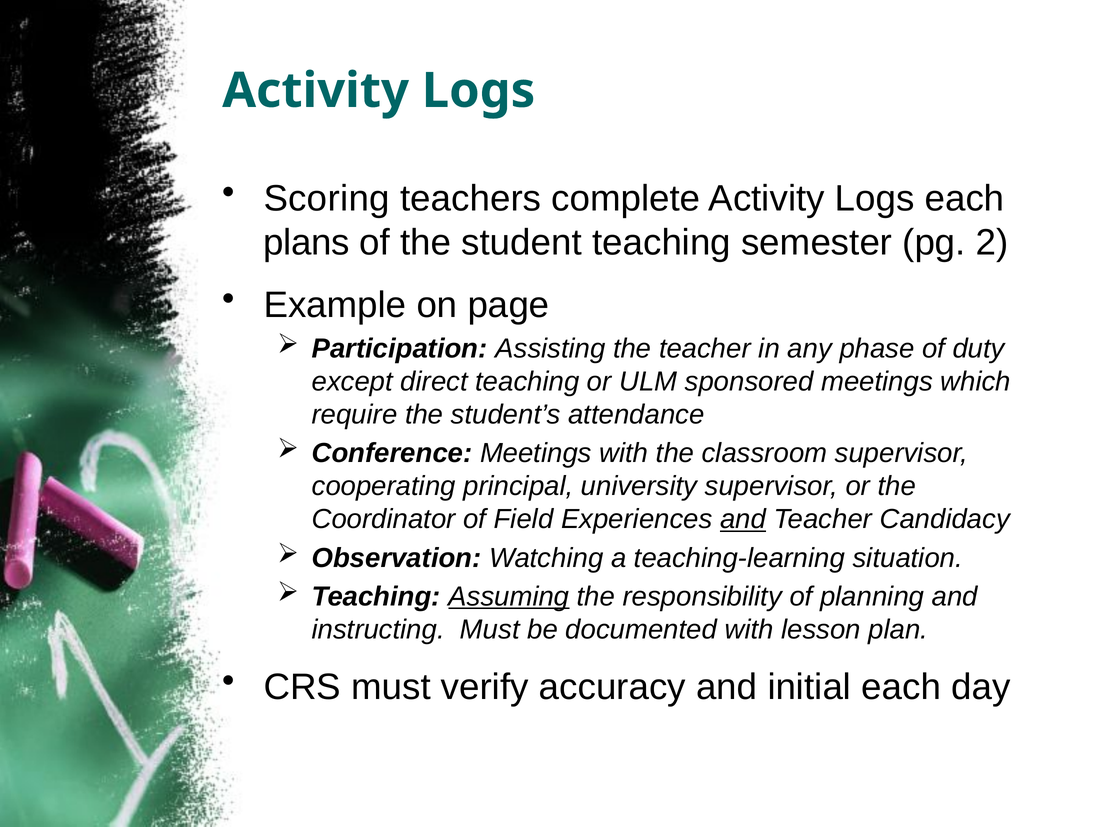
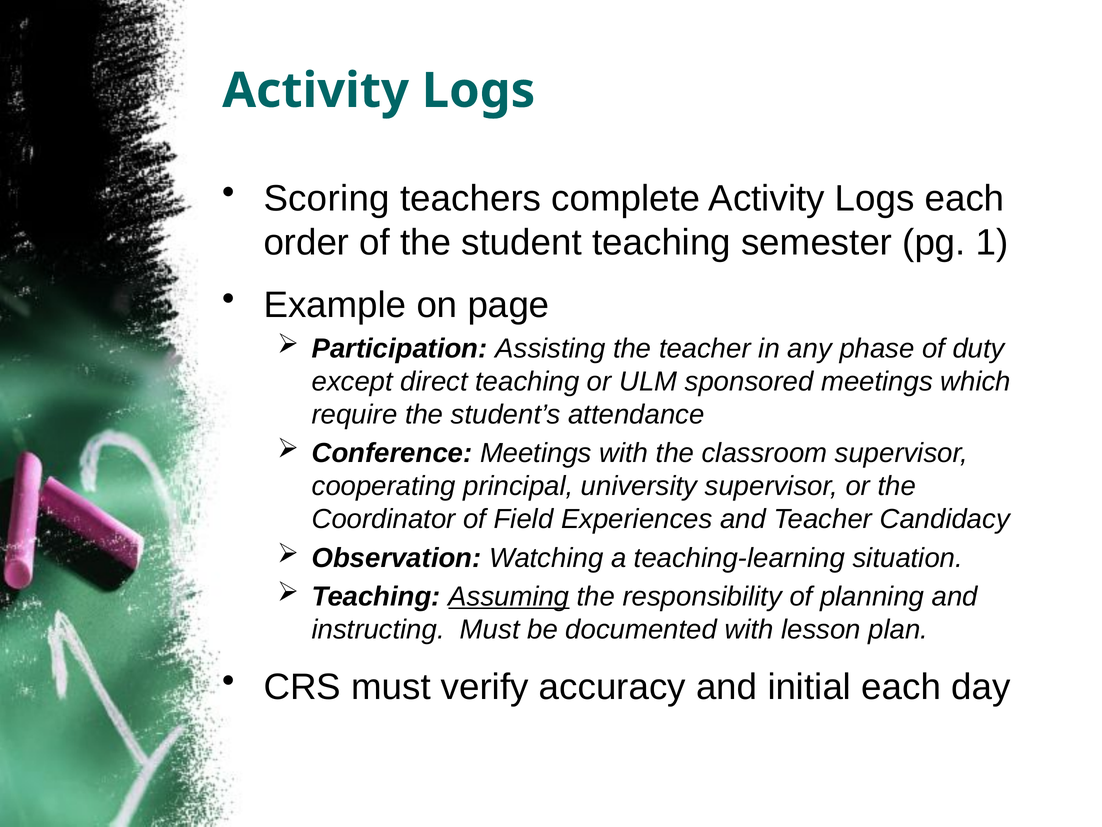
plans: plans -> order
2: 2 -> 1
and at (743, 519) underline: present -> none
